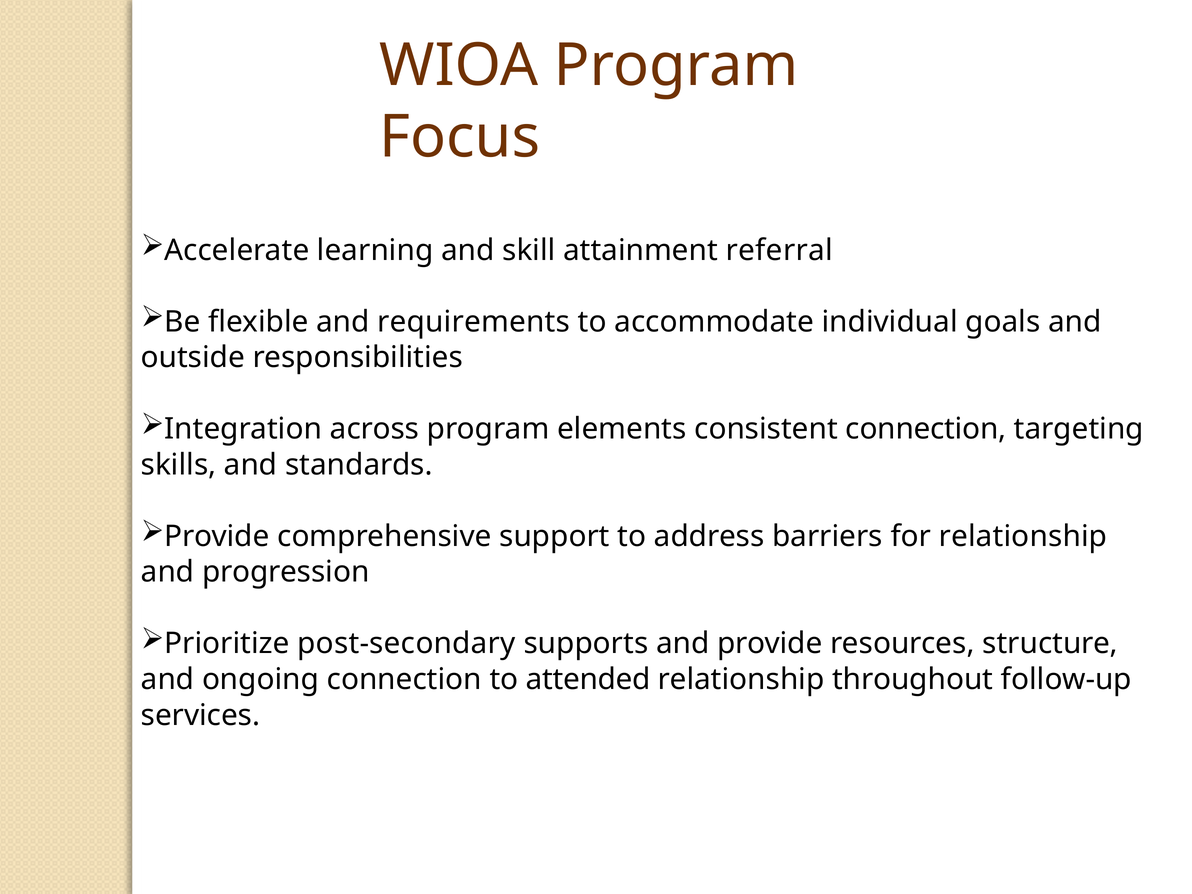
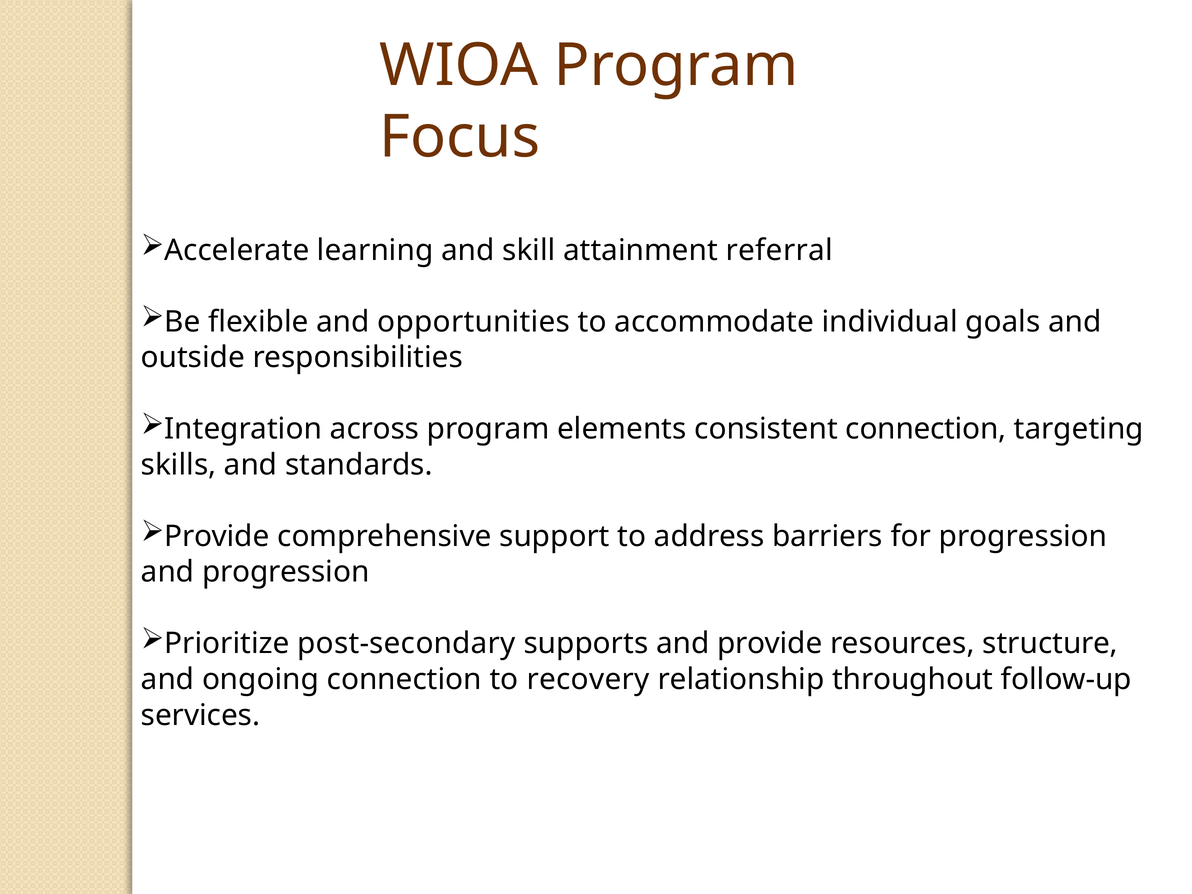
requirements: requirements -> opportunities
for relationship: relationship -> progression
attended: attended -> recovery
